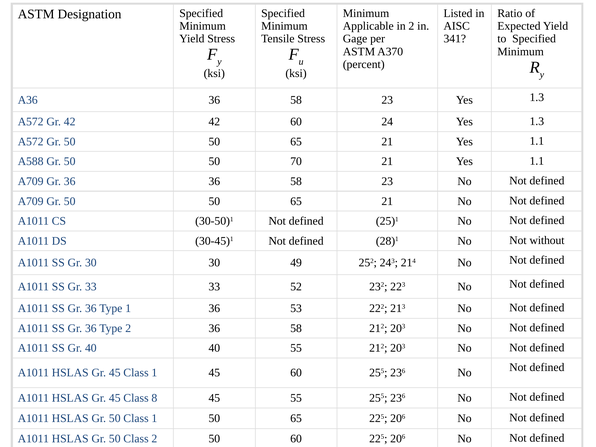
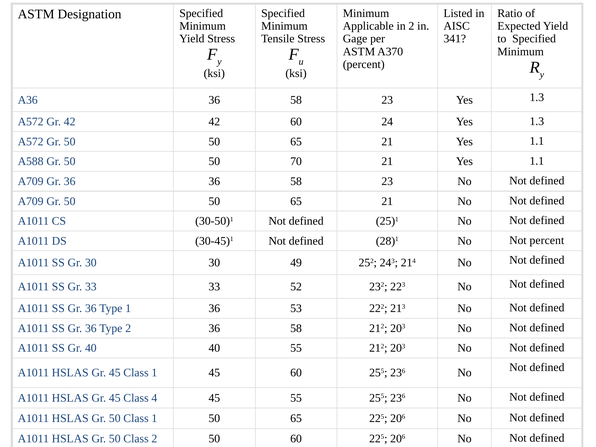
Not without: without -> percent
8: 8 -> 4
